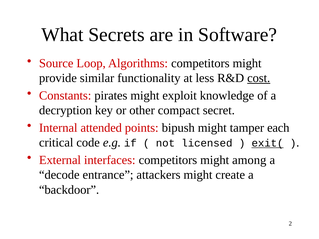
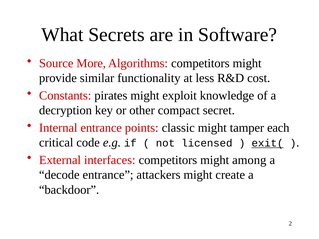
Loop: Loop -> More
cost underline: present -> none
Internal attended: attended -> entrance
bipush: bipush -> classic
